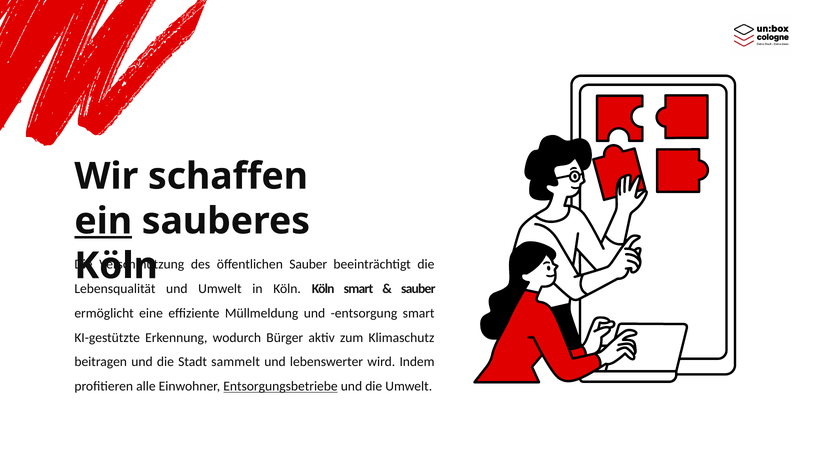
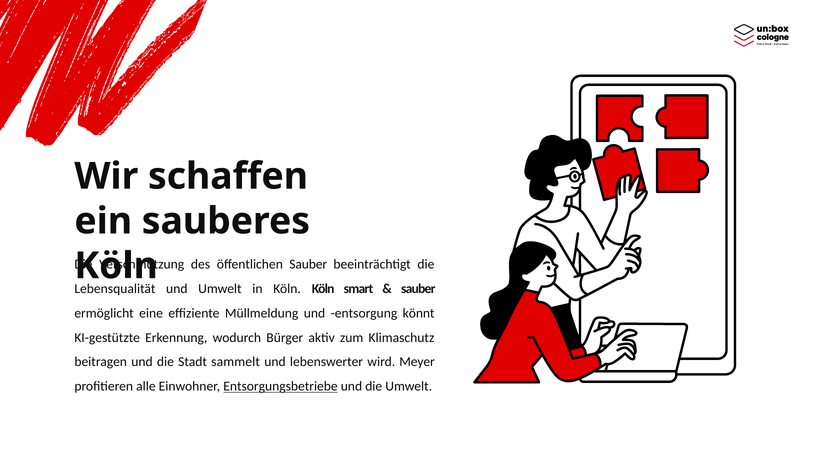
ein underline: present -> none
entsorgung smart: smart -> könnt
Indem: Indem -> Meyer
